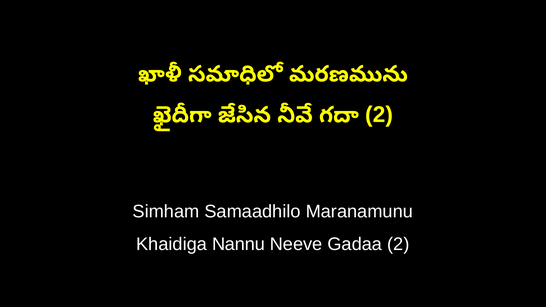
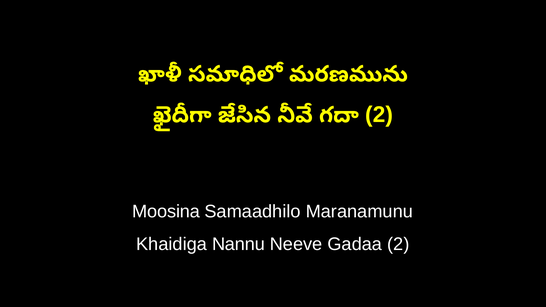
Simham: Simham -> Moosina
